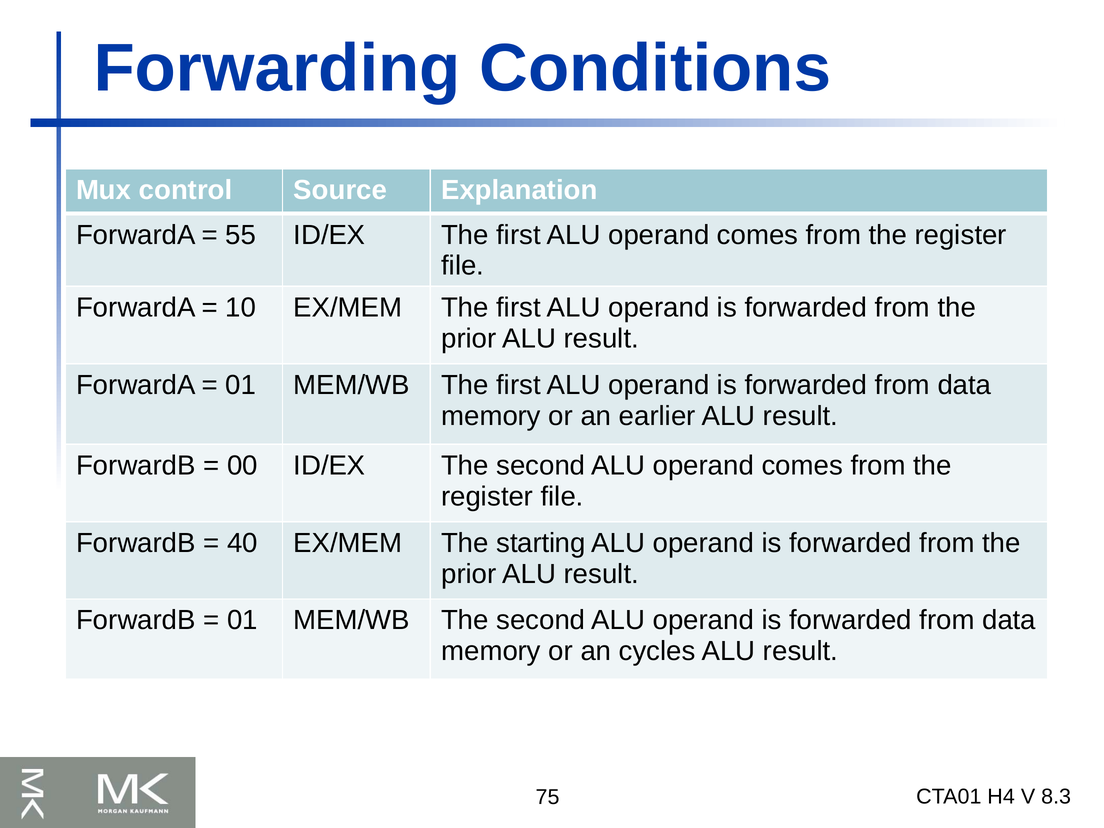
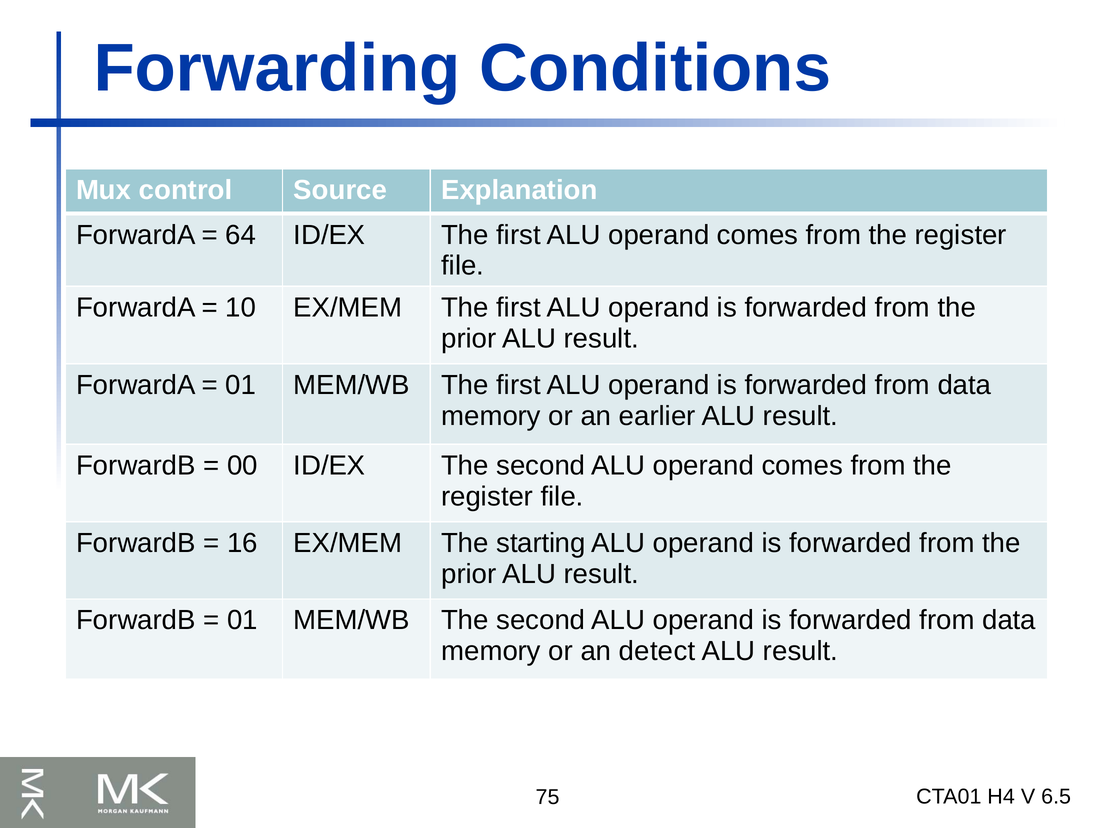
55: 55 -> 64
40: 40 -> 16
cycles: cycles -> detect
8.3: 8.3 -> 6.5
